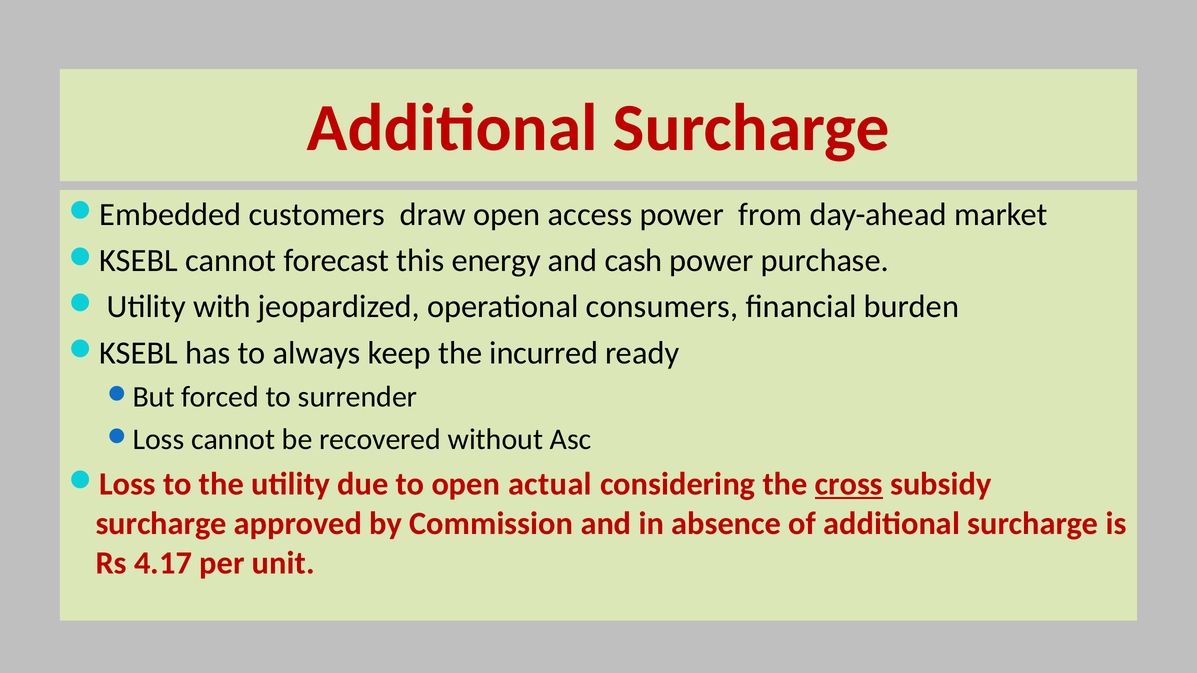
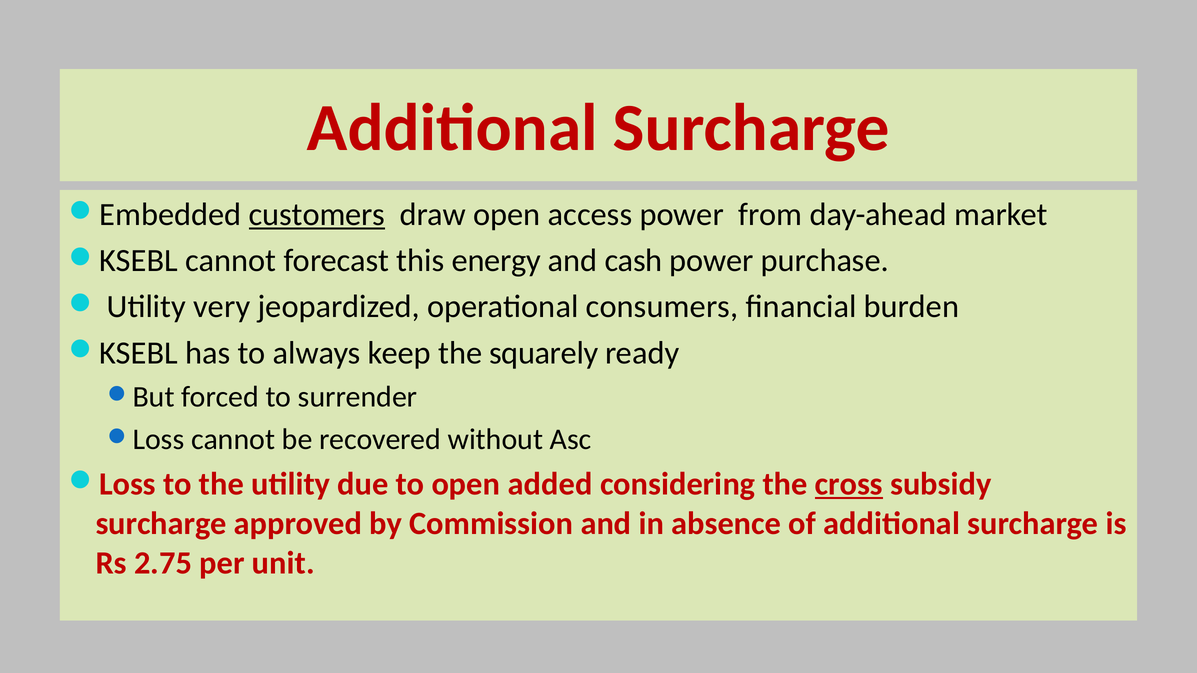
customers underline: none -> present
with: with -> very
incurred: incurred -> squarely
actual: actual -> added
4.17: 4.17 -> 2.75
